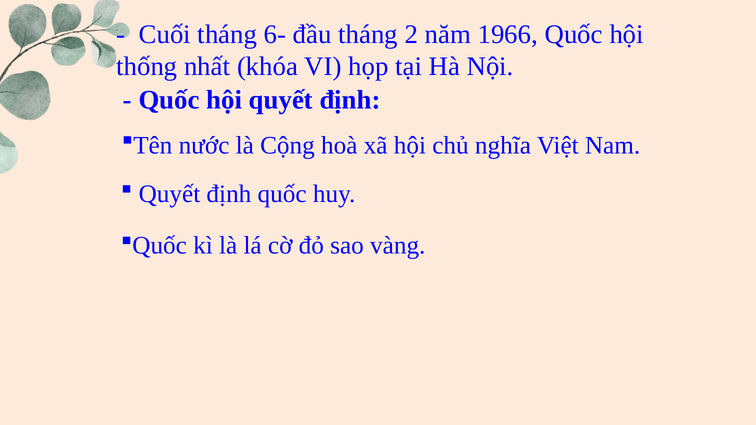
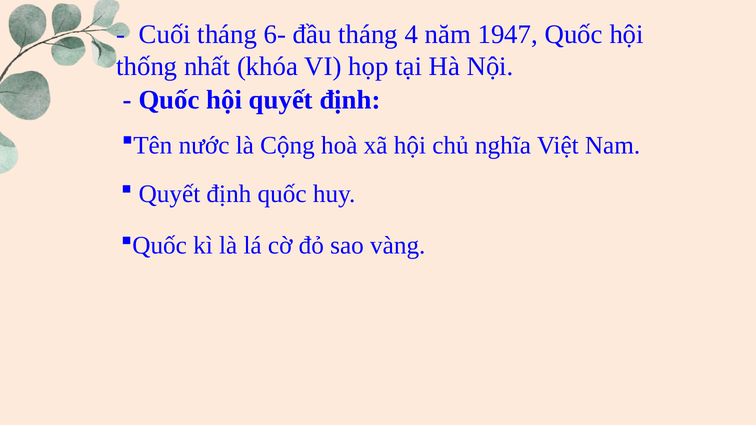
2: 2 -> 4
1966: 1966 -> 1947
